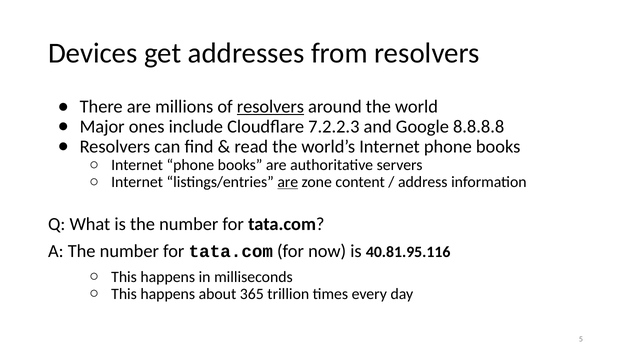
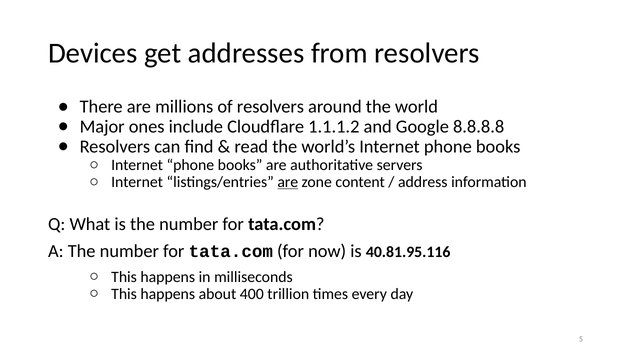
resolvers at (270, 107) underline: present -> none
7.2.2.3: 7.2.2.3 -> 1.1.1.2
365: 365 -> 400
